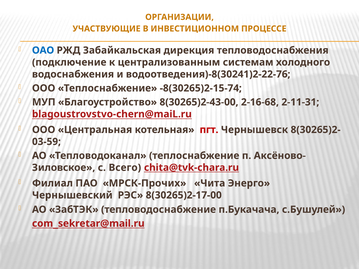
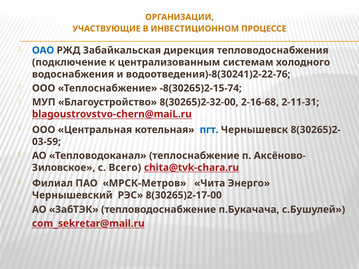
8(30265)2-43-00: 8(30265)2-43-00 -> 8(30265)2-32-00
пгт colour: red -> blue
МРСК-Прочих: МРСК-Прочих -> МРСК-Метров
